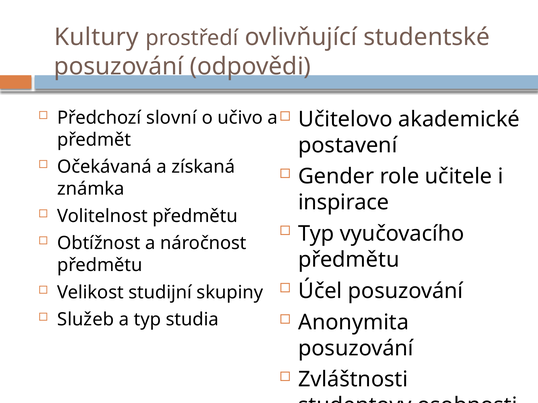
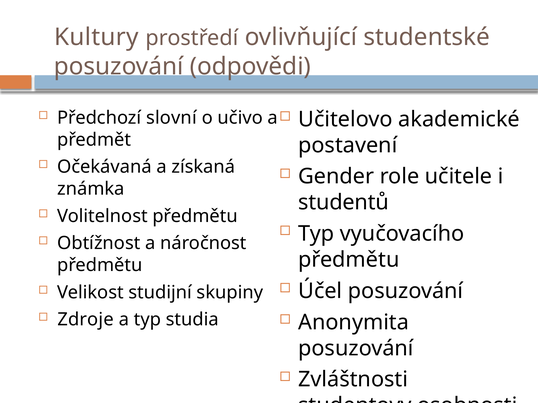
inspirace: inspirace -> studentů
Služeb: Služeb -> Zdroje
